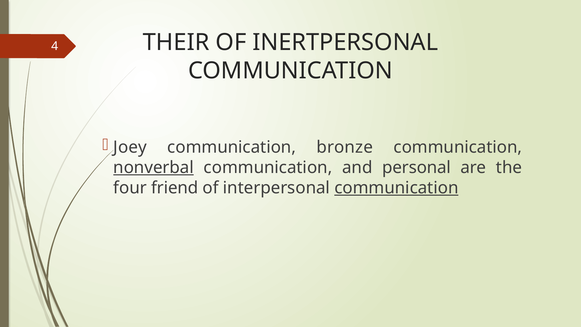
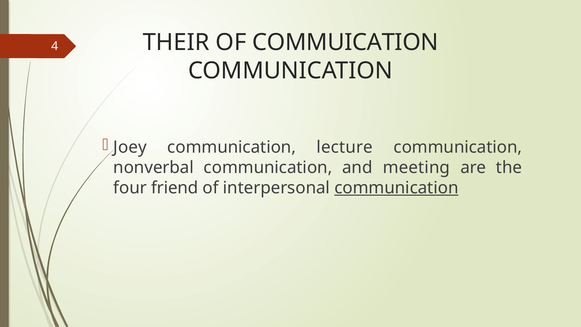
INERTPERSONAL: INERTPERSONAL -> COMMUICATION
bronze: bronze -> lecture
nonverbal underline: present -> none
personal: personal -> meeting
